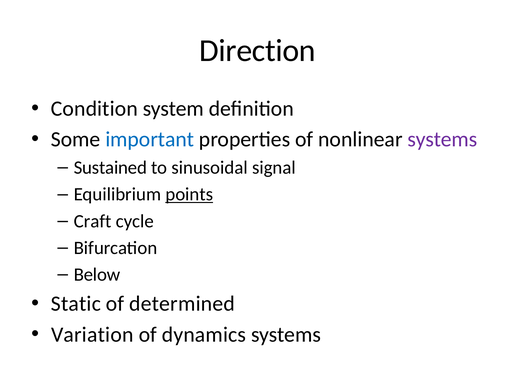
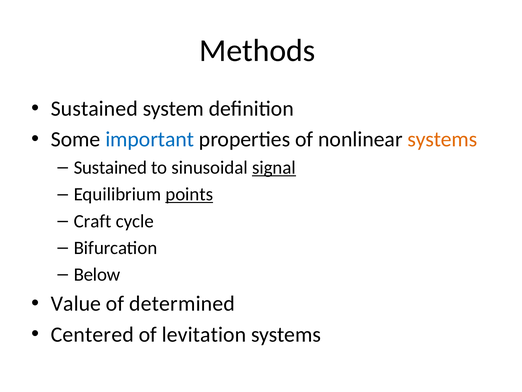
Direction: Direction -> Methods
Condition at (94, 109): Condition -> Sustained
systems at (442, 139) colour: purple -> orange
signal underline: none -> present
Static: Static -> Value
Variation: Variation -> Centered
dynamics: dynamics -> levitation
